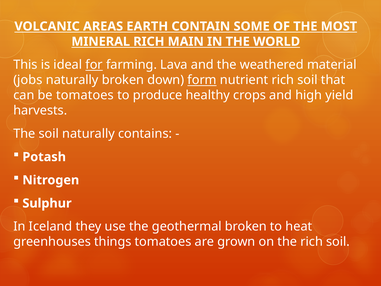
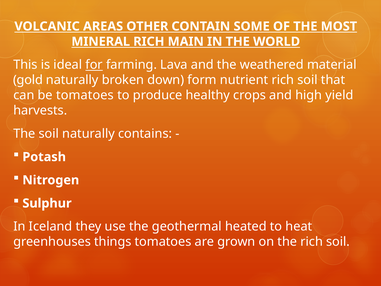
EARTH: EARTH -> OTHER
jobs: jobs -> gold
form underline: present -> none
geothermal broken: broken -> heated
